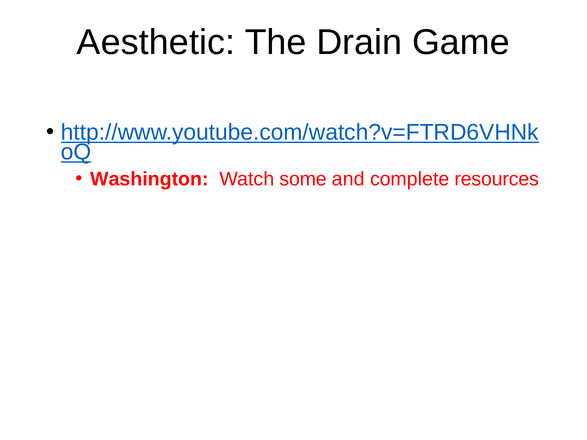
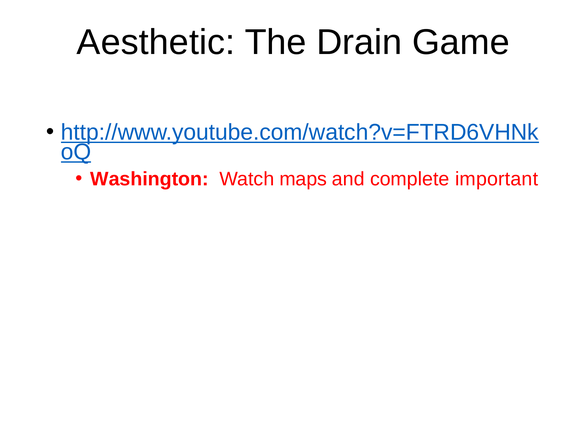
some: some -> maps
resources: resources -> important
